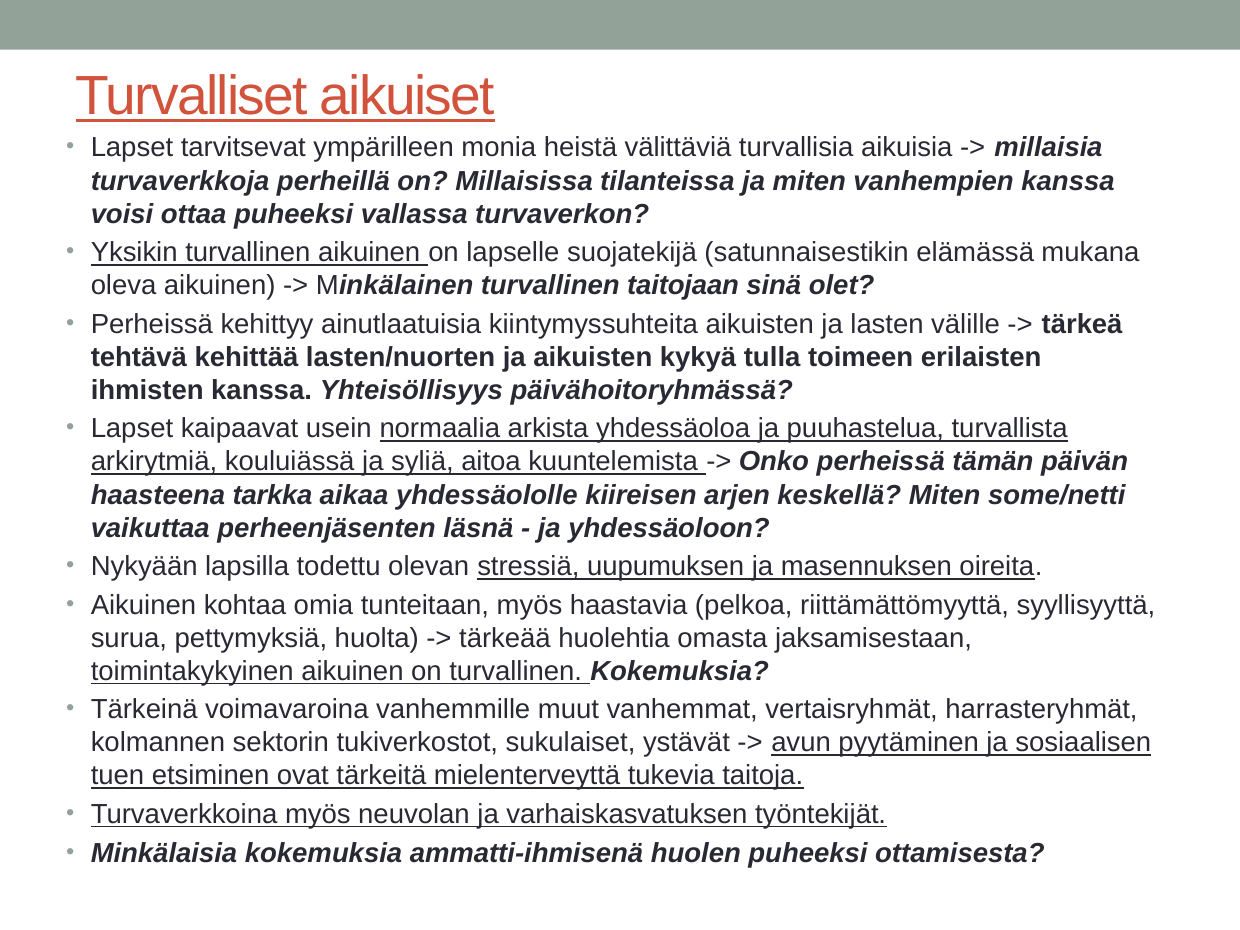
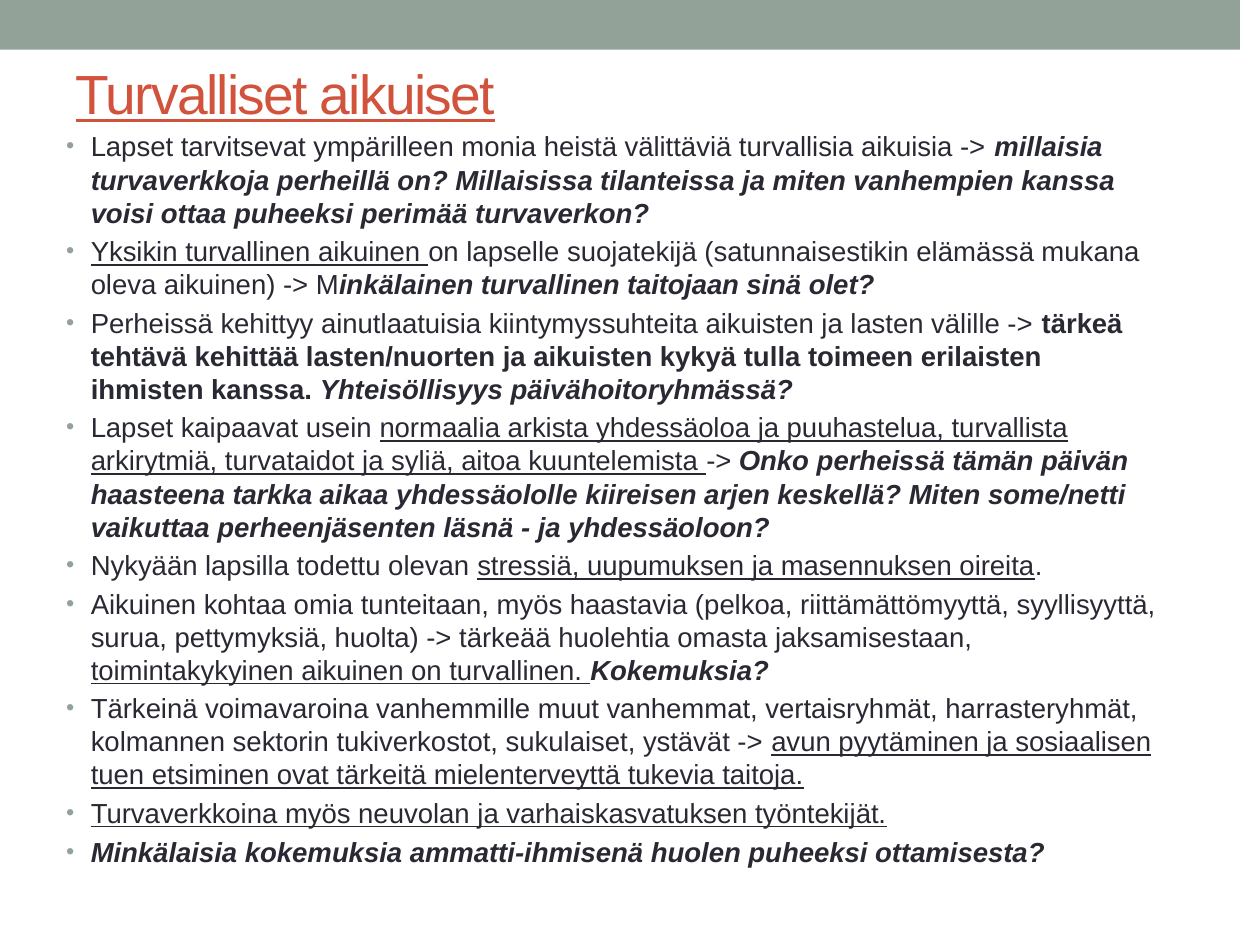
vallassa: vallassa -> perimää
kouluiässä: kouluiässä -> turvataidot
